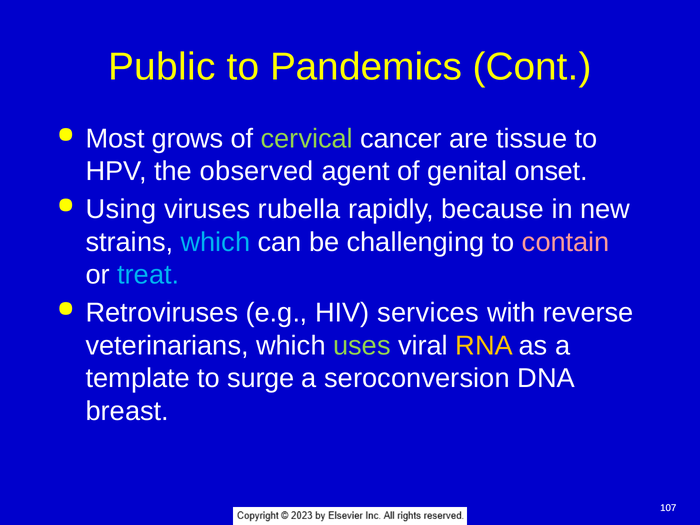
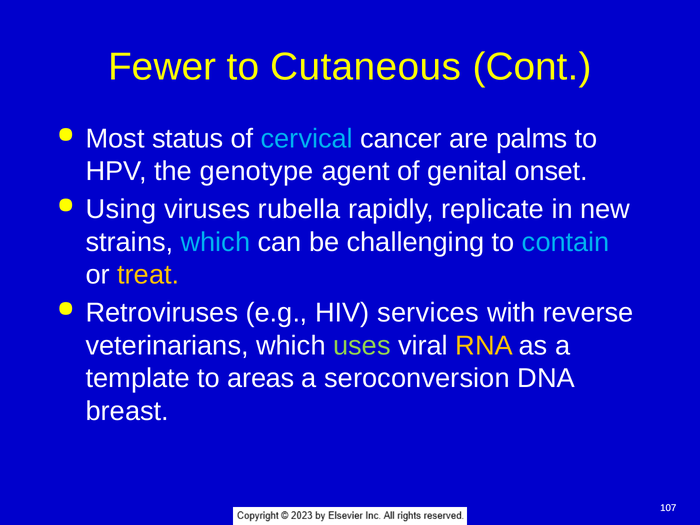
Public: Public -> Fewer
Pandemics: Pandemics -> Cutaneous
grows: grows -> status
cervical colour: light green -> light blue
tissue: tissue -> palms
observed: observed -> genotype
because: because -> replicate
contain colour: pink -> light blue
treat colour: light blue -> yellow
surge: surge -> areas
